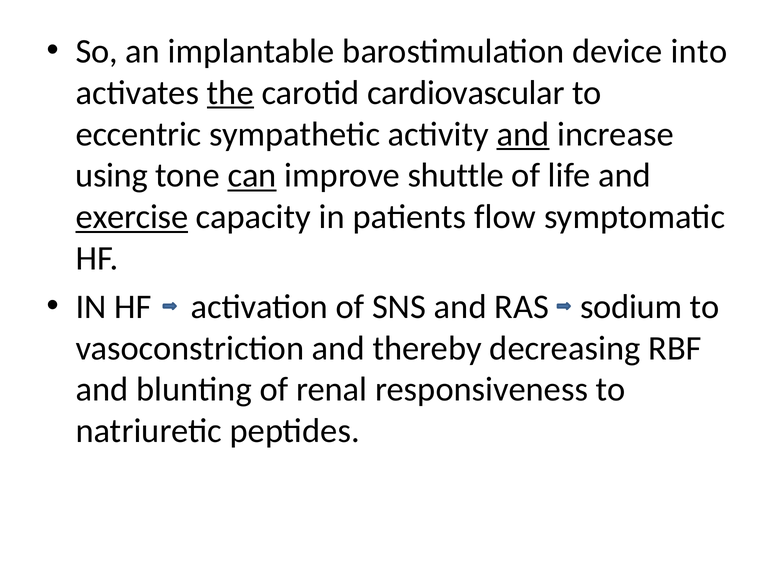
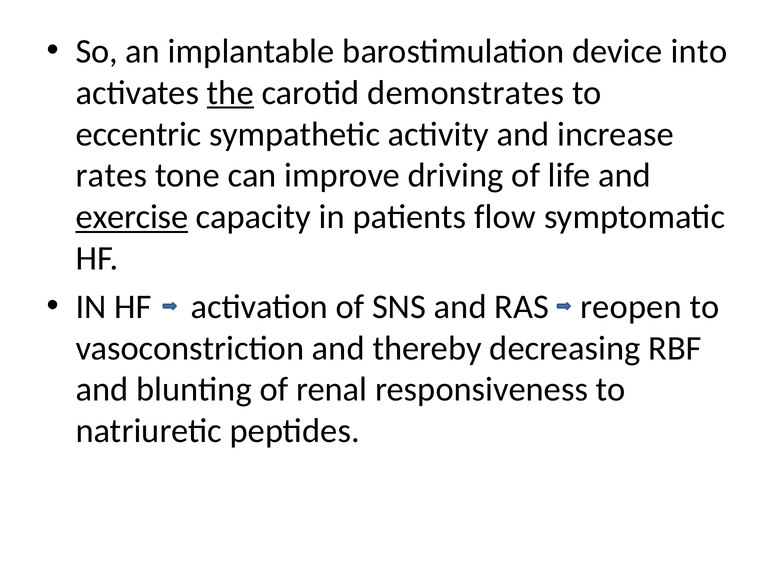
cardiovascular: cardiovascular -> demonstrates
and at (523, 134) underline: present -> none
using: using -> rates
can underline: present -> none
shuttle: shuttle -> driving
sodium: sodium -> reopen
